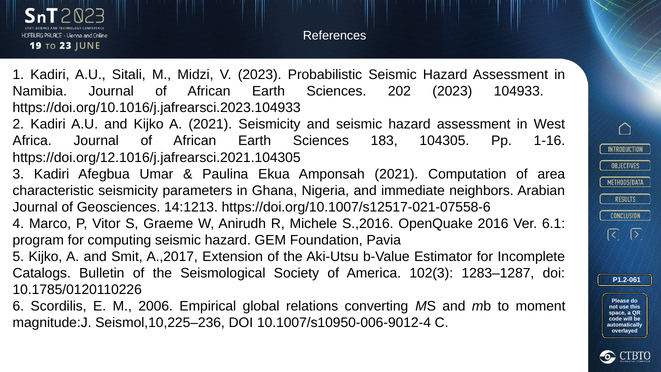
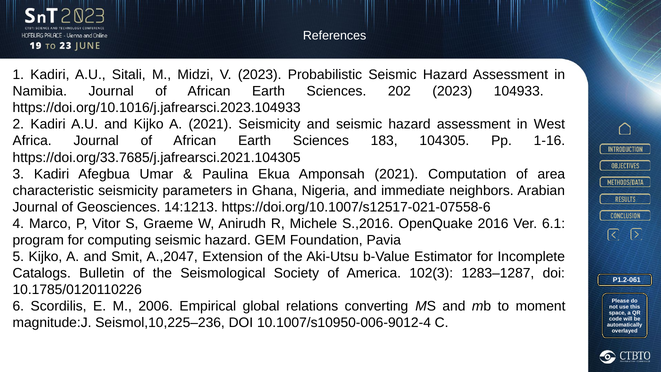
https://doi.org/12.1016/j.jafrearsci.2021.104305: https://doi.org/12.1016/j.jafrearsci.2021.104305 -> https://doi.org/33.7685/j.jafrearsci.2021.104305
A.,2017: A.,2017 -> A.,2047
